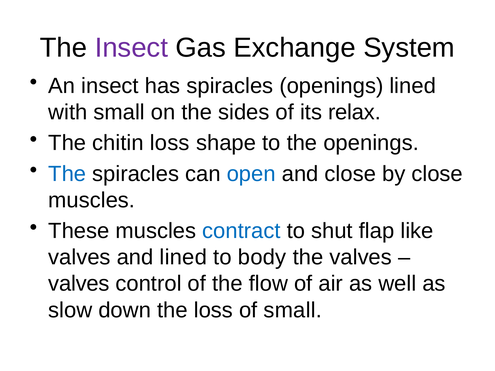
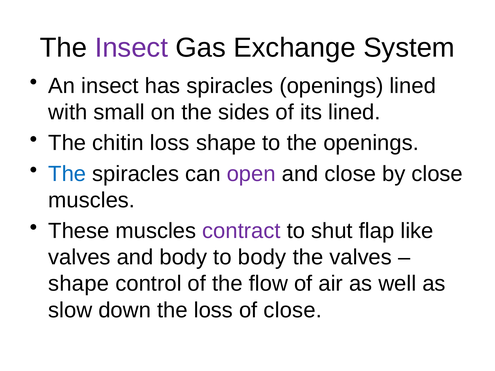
its relax: relax -> lined
open colour: blue -> purple
contract colour: blue -> purple
and lined: lined -> body
valves at (79, 284): valves -> shape
of small: small -> close
